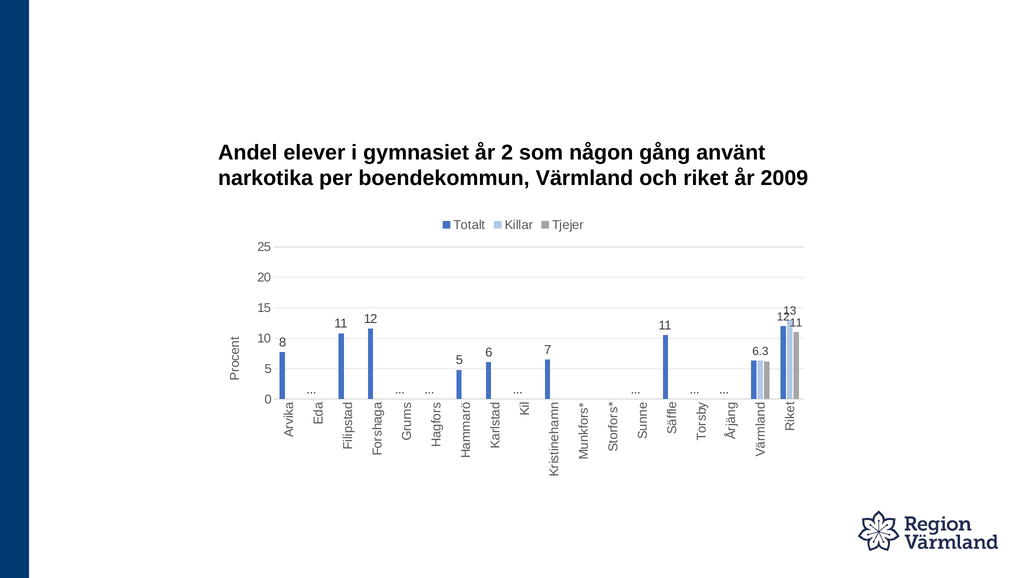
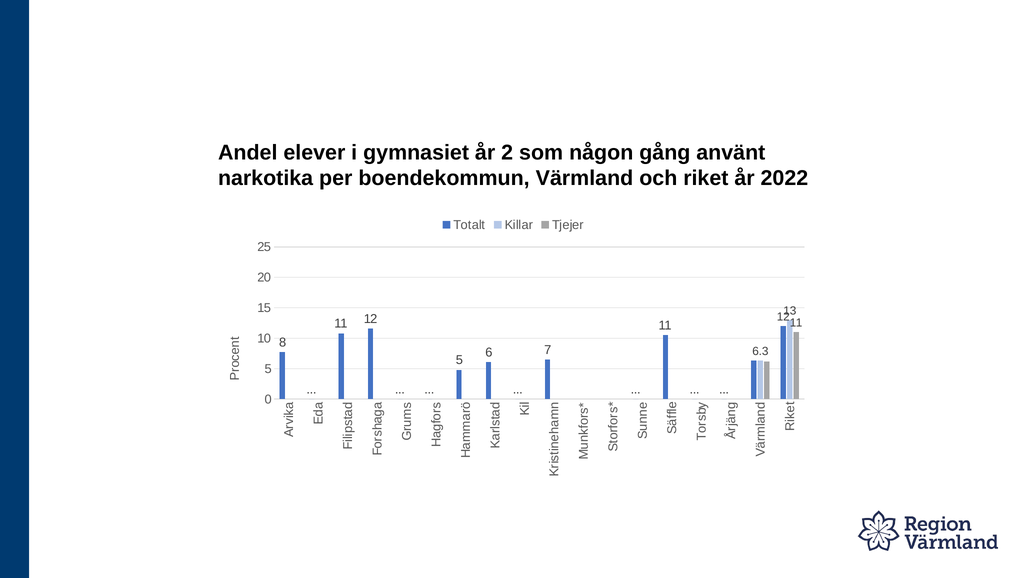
2009: 2009 -> 2022
